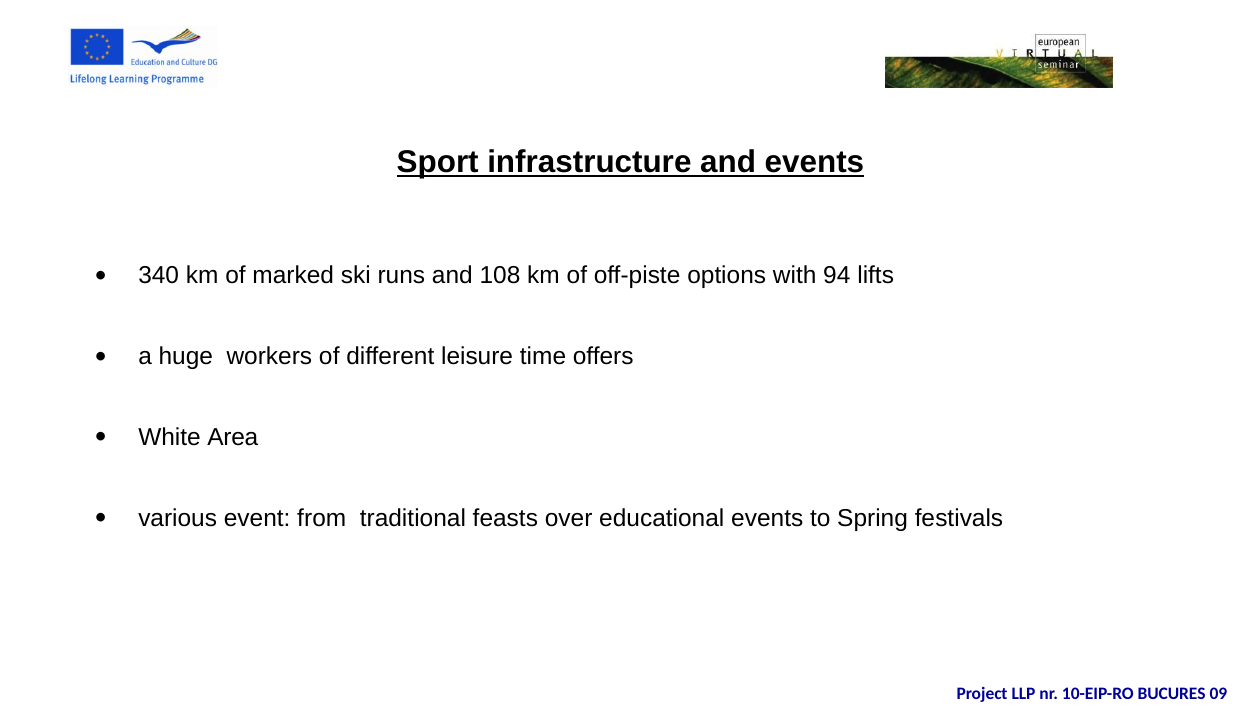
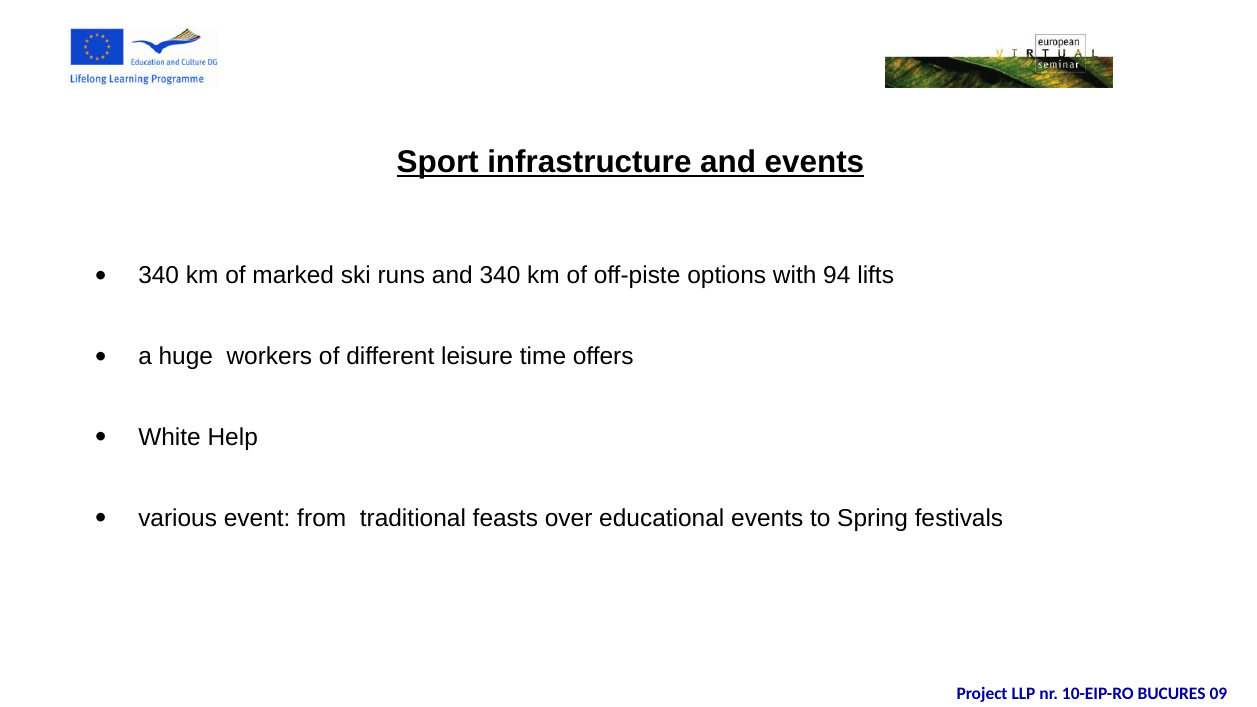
and 108: 108 -> 340
Area: Area -> Help
